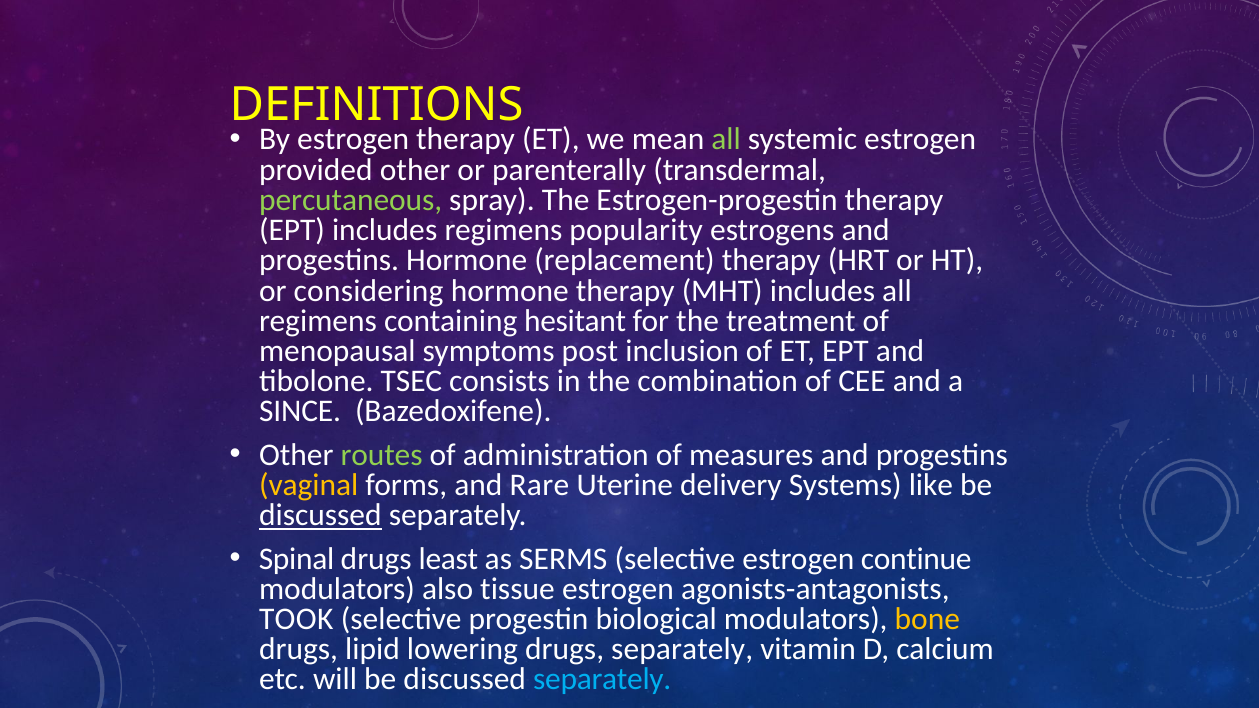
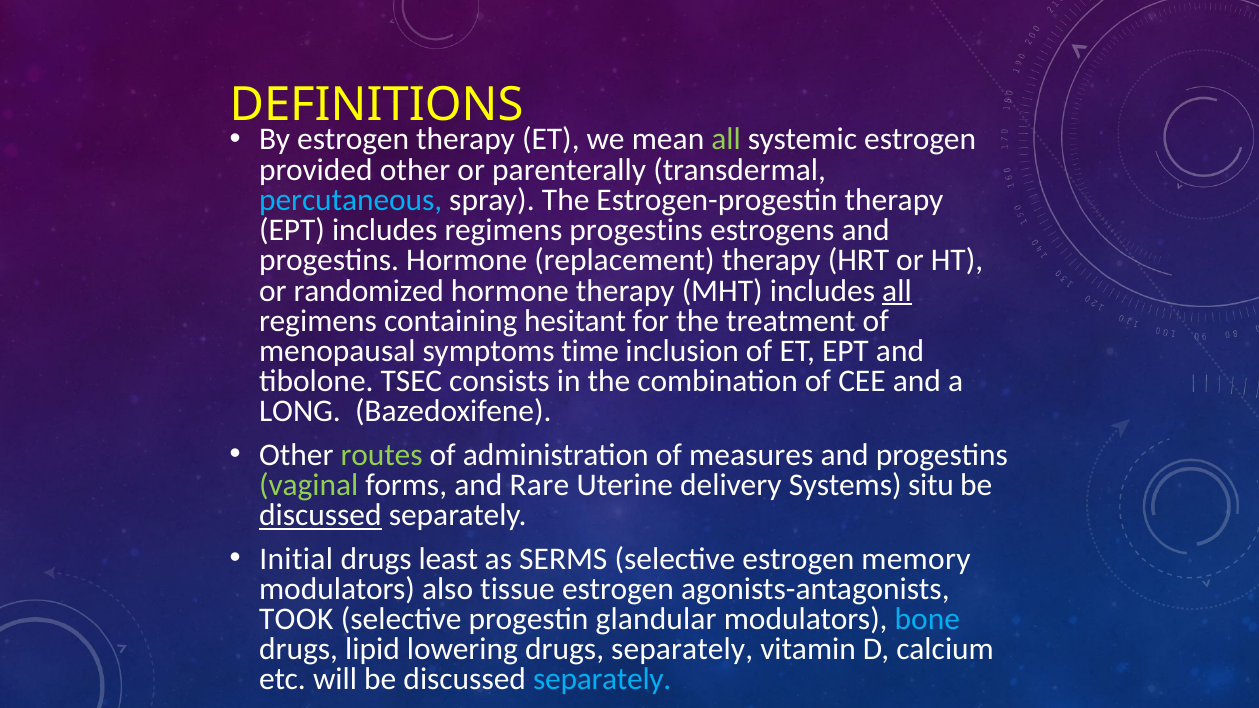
percutaneous colour: light green -> light blue
regimens popularity: popularity -> progestins
considering: considering -> randomized
all at (897, 291) underline: none -> present
post: post -> time
SINCE: SINCE -> LONG
vaginal colour: yellow -> light green
like: like -> situ
Spinal: Spinal -> Initial
continue: continue -> memory
biological: biological -> glandular
bone colour: yellow -> light blue
